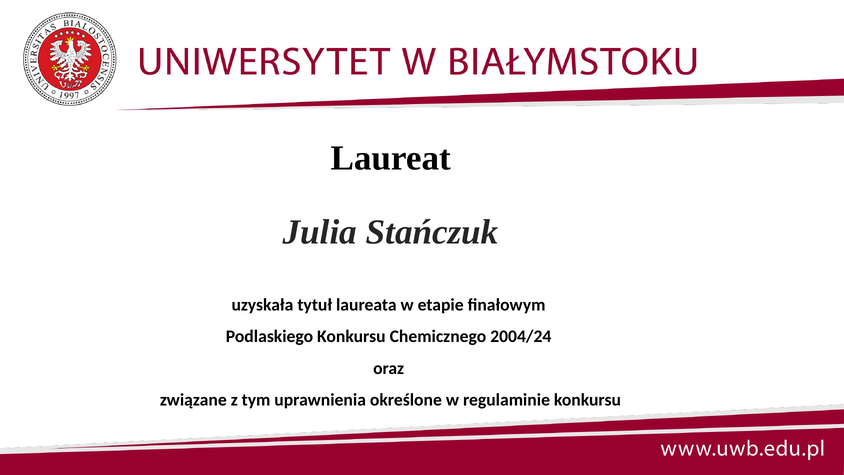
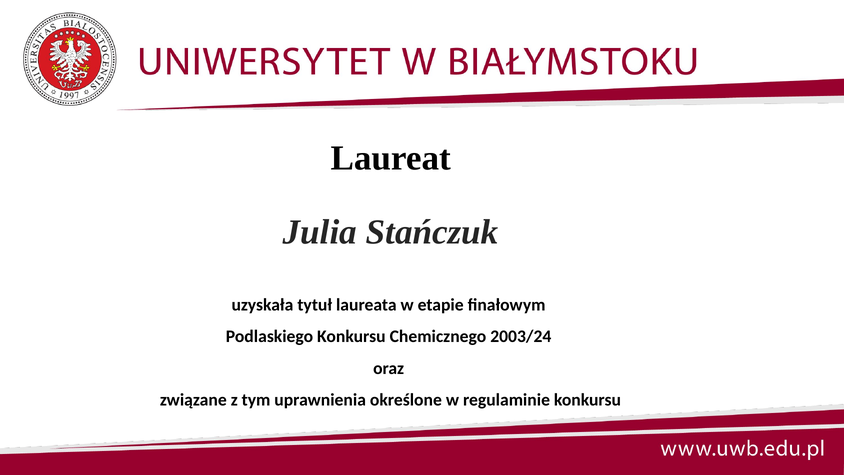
2004/24: 2004/24 -> 2003/24
